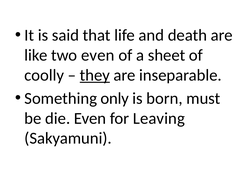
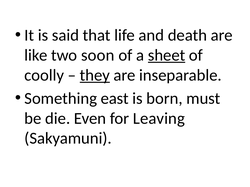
two even: even -> soon
sheet underline: none -> present
only: only -> east
